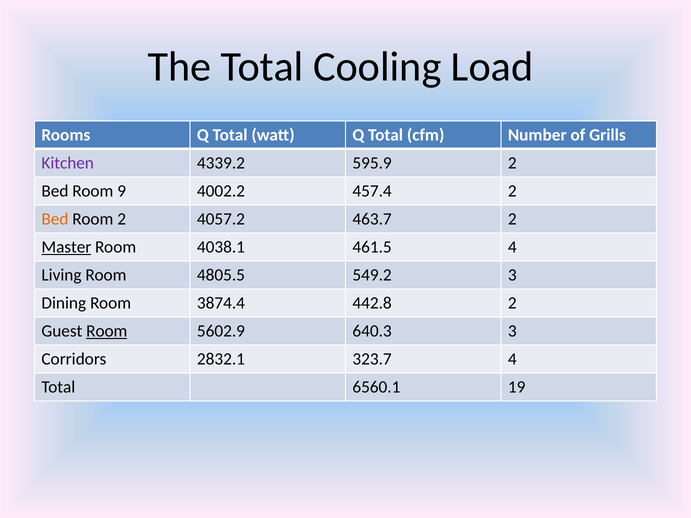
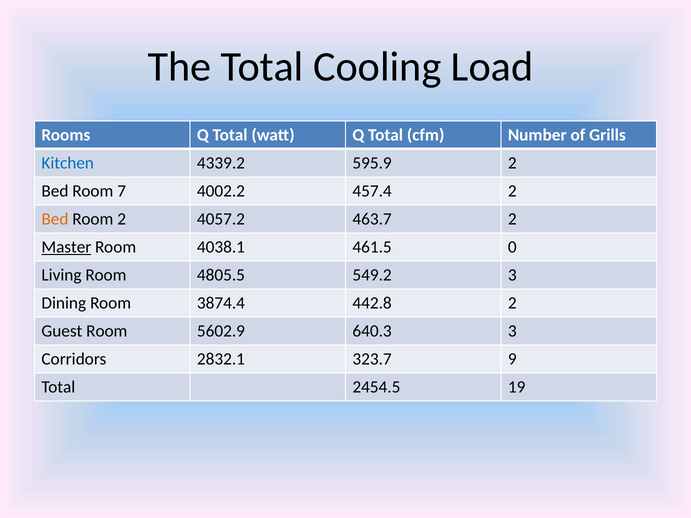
Kitchen colour: purple -> blue
9: 9 -> 7
461.5 4: 4 -> 0
Room at (107, 331) underline: present -> none
323.7 4: 4 -> 9
6560.1: 6560.1 -> 2454.5
